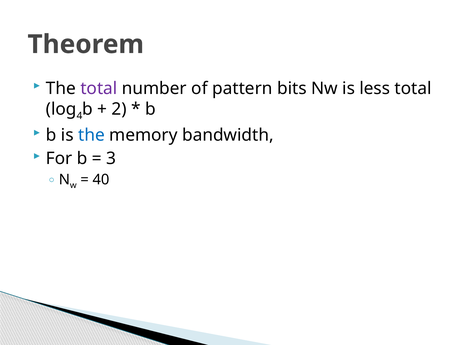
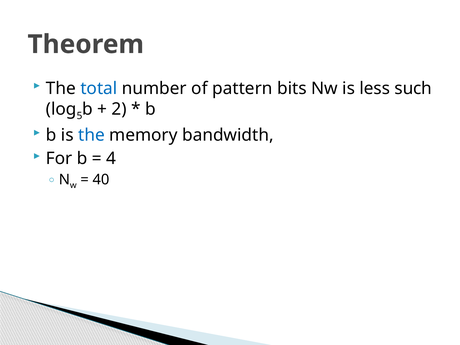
total at (99, 88) colour: purple -> blue
less total: total -> such
4: 4 -> 5
3: 3 -> 4
